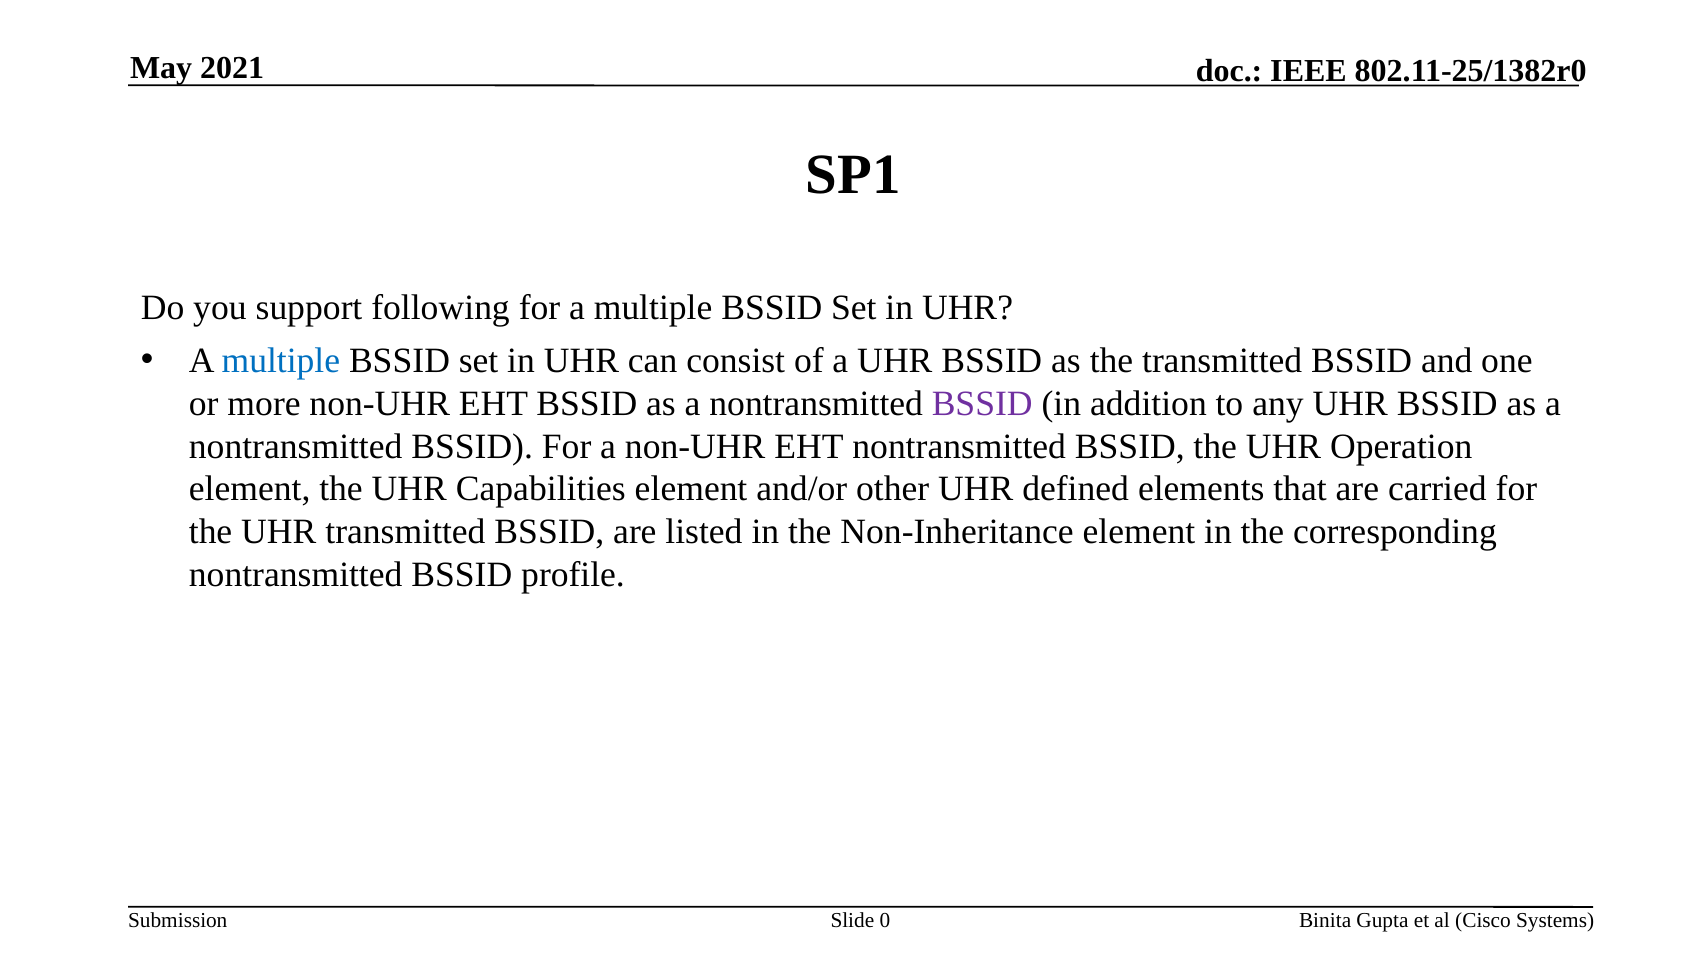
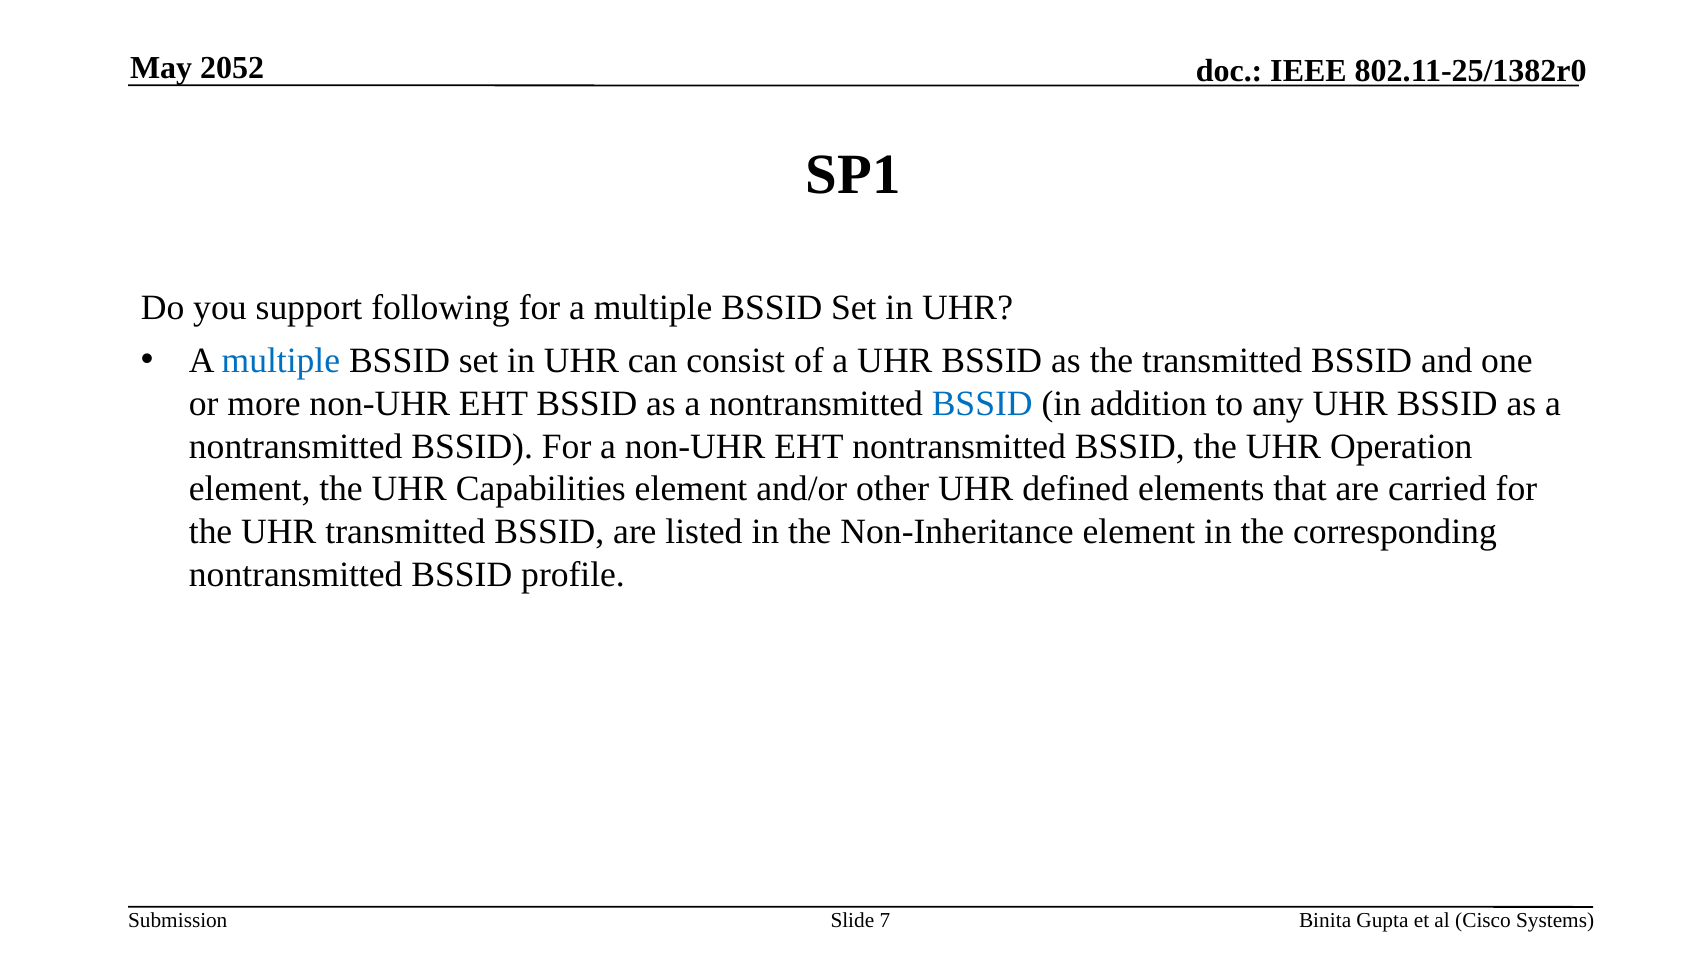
2021: 2021 -> 2052
BSSID at (982, 404) colour: purple -> blue
0: 0 -> 7
